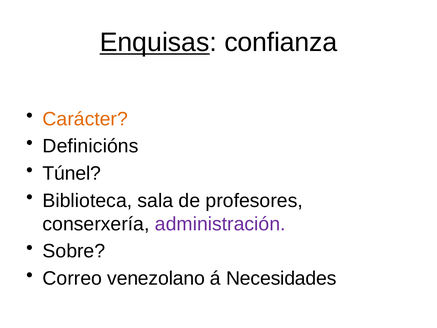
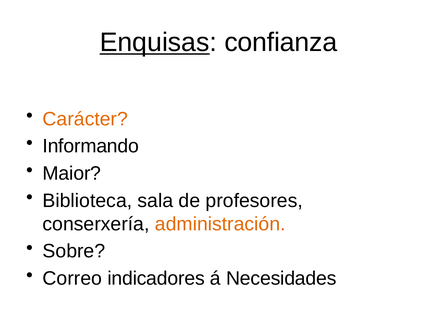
Definicións: Definicións -> Informando
Túnel: Túnel -> Maior
administración colour: purple -> orange
venezolano: venezolano -> indicadores
